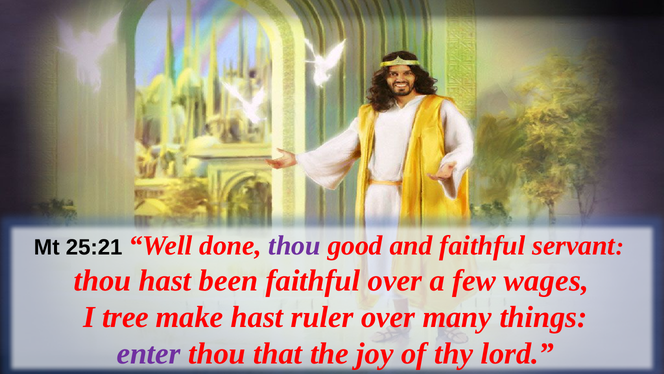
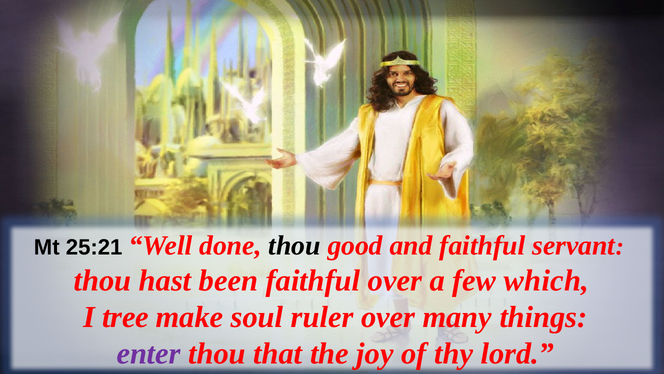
thou at (295, 245) colour: purple -> black
wages: wages -> which
make hast: hast -> soul
